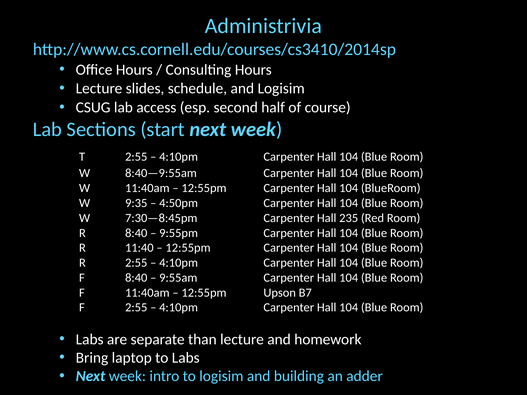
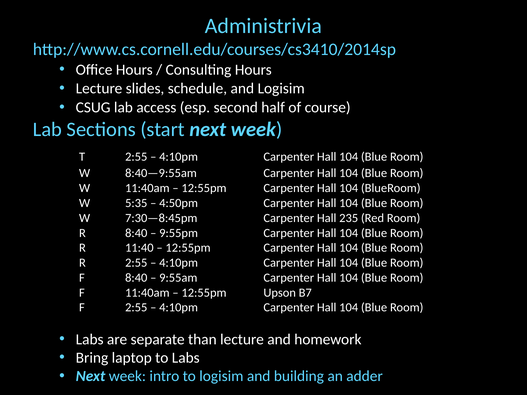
9:35: 9:35 -> 5:35
